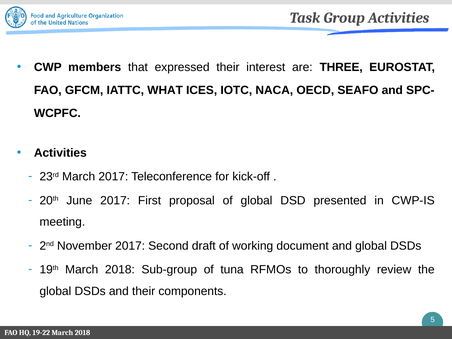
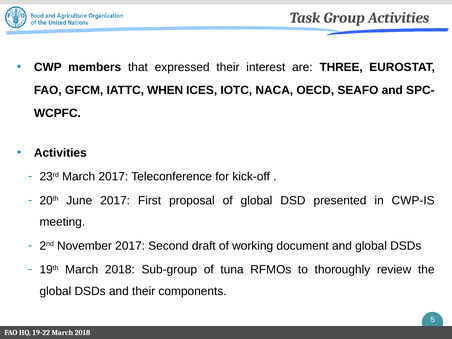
WHAT: WHAT -> WHEN
